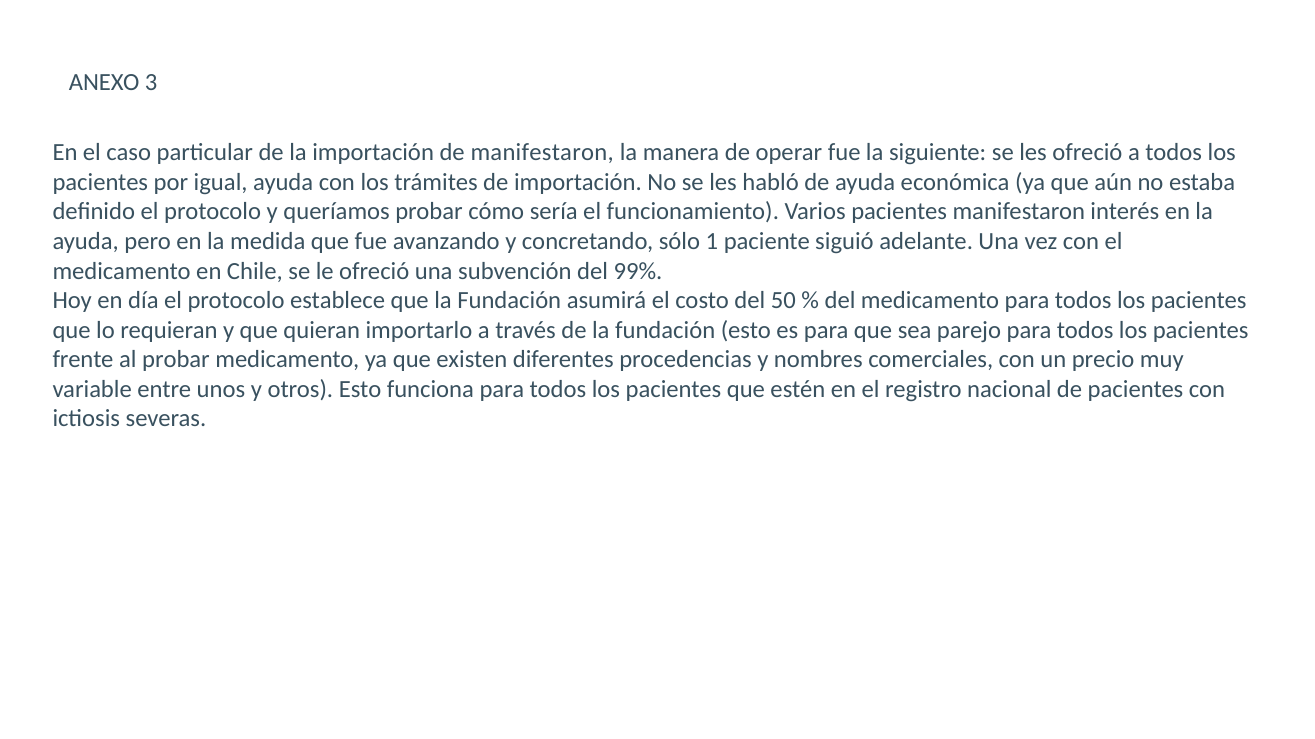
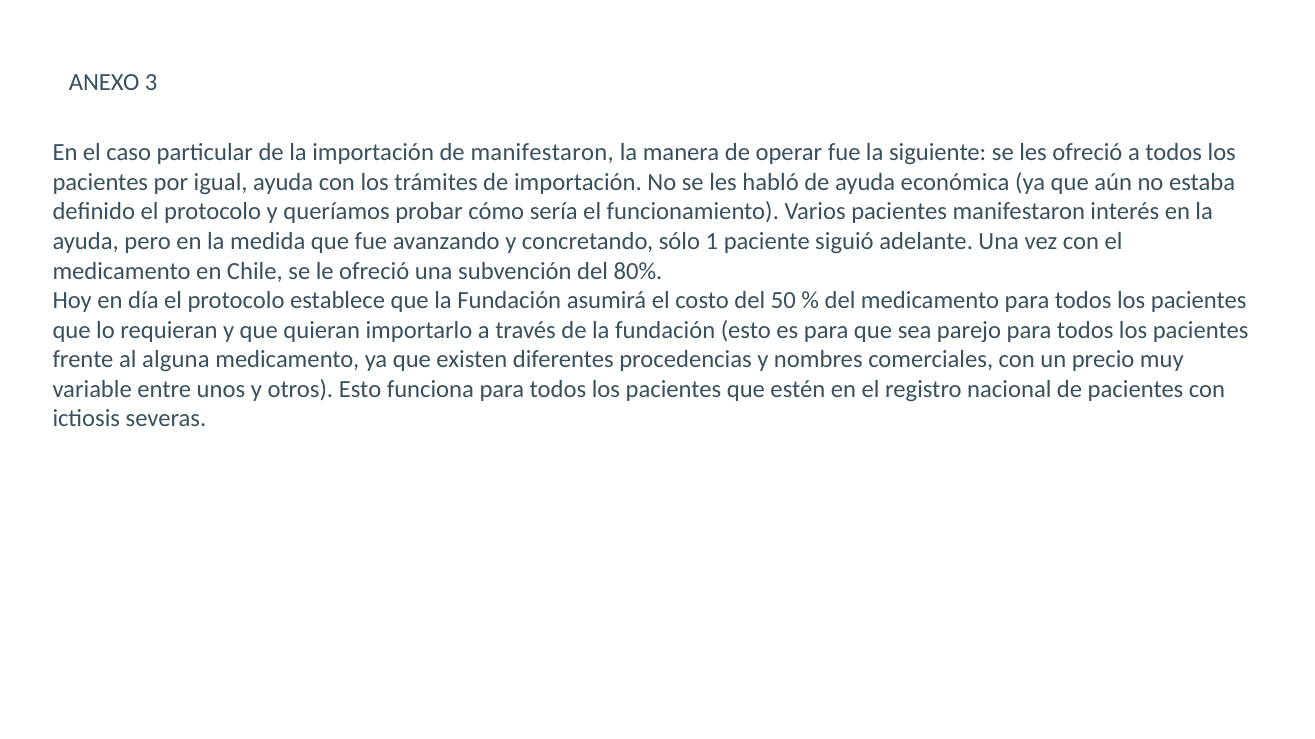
99%: 99% -> 80%
al probar: probar -> alguna
